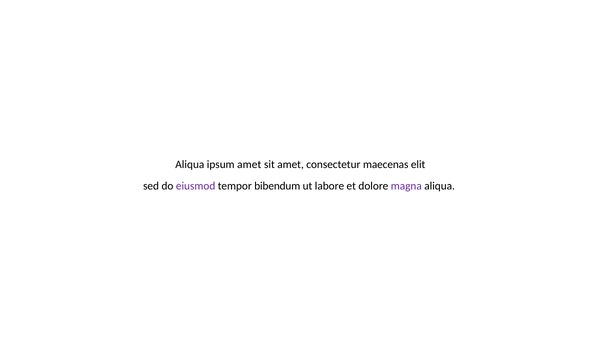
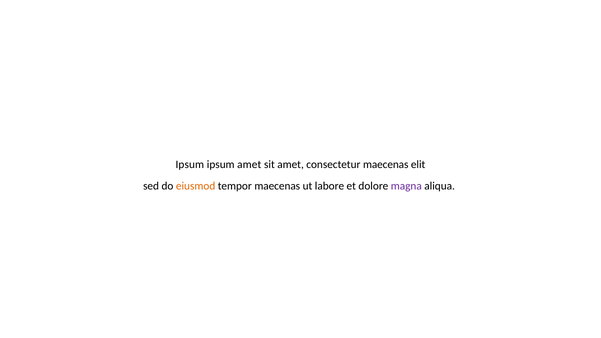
Aliqua at (190, 165): Aliqua -> Ipsum
eiusmod colour: purple -> orange
tempor bibendum: bibendum -> maecenas
